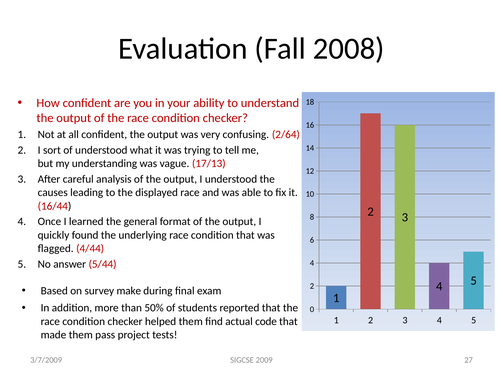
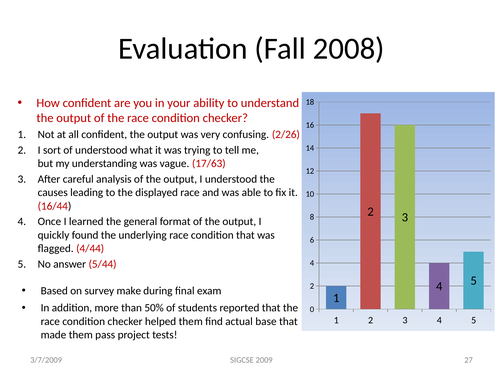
2/64: 2/64 -> 2/26
17/13: 17/13 -> 17/63
code: code -> base
